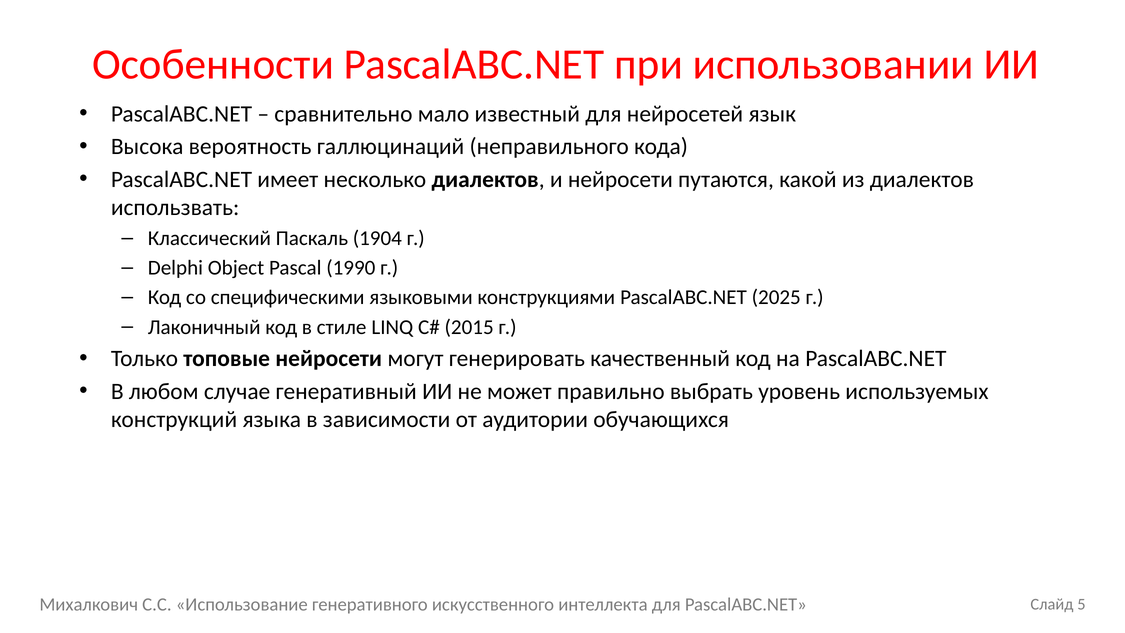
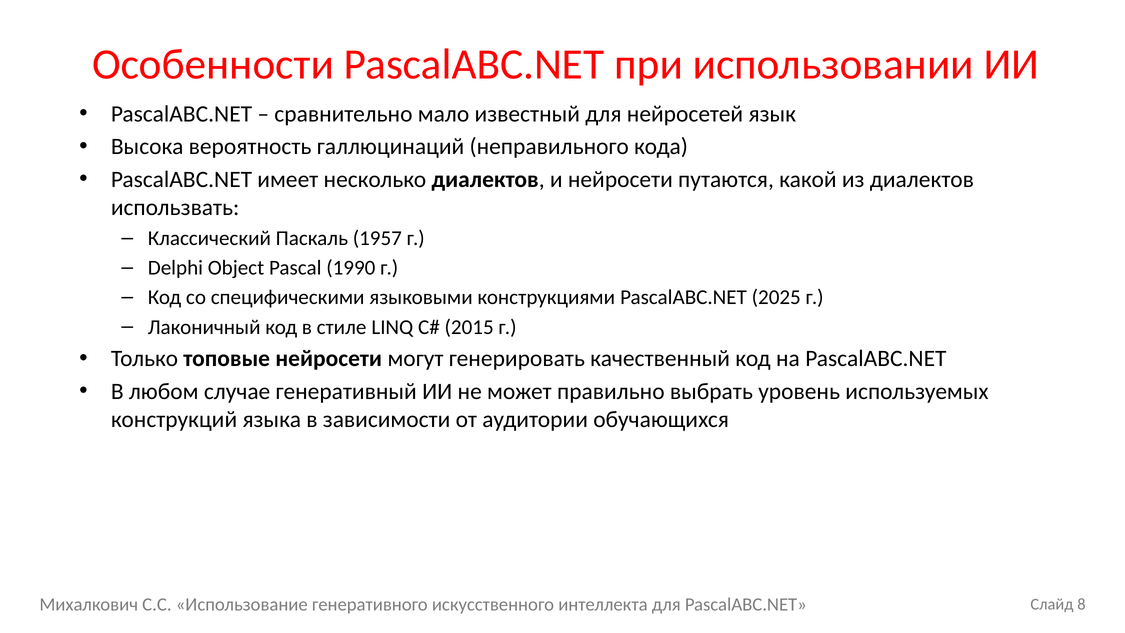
1904: 1904 -> 1957
5: 5 -> 8
